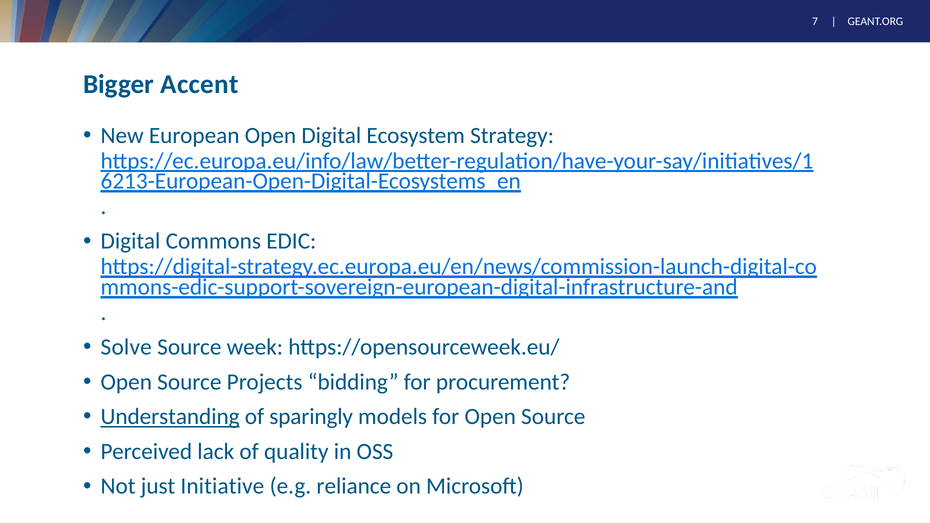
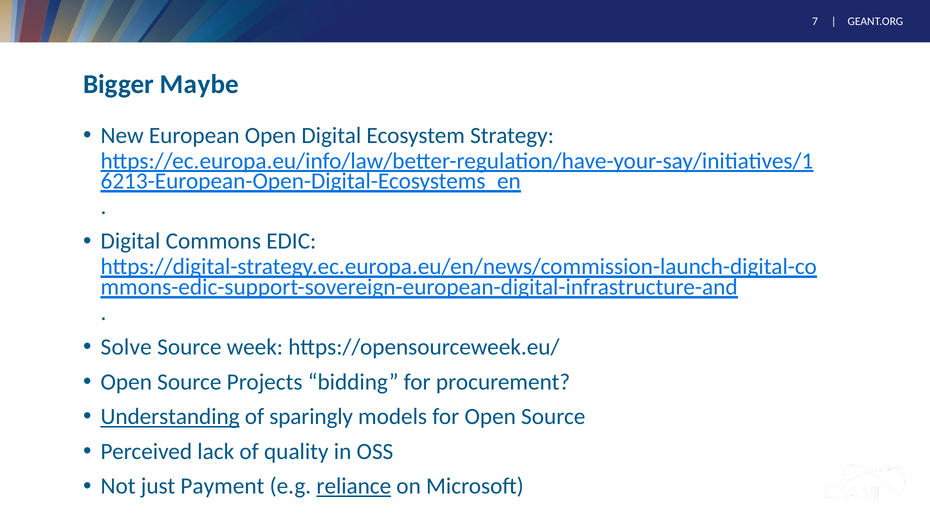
Accent: Accent -> Maybe
Initiative: Initiative -> Payment
reliance underline: none -> present
